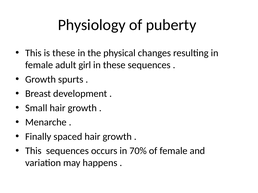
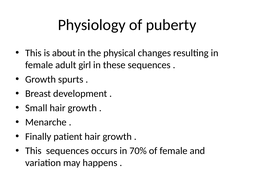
is these: these -> about
spaced: spaced -> patient
